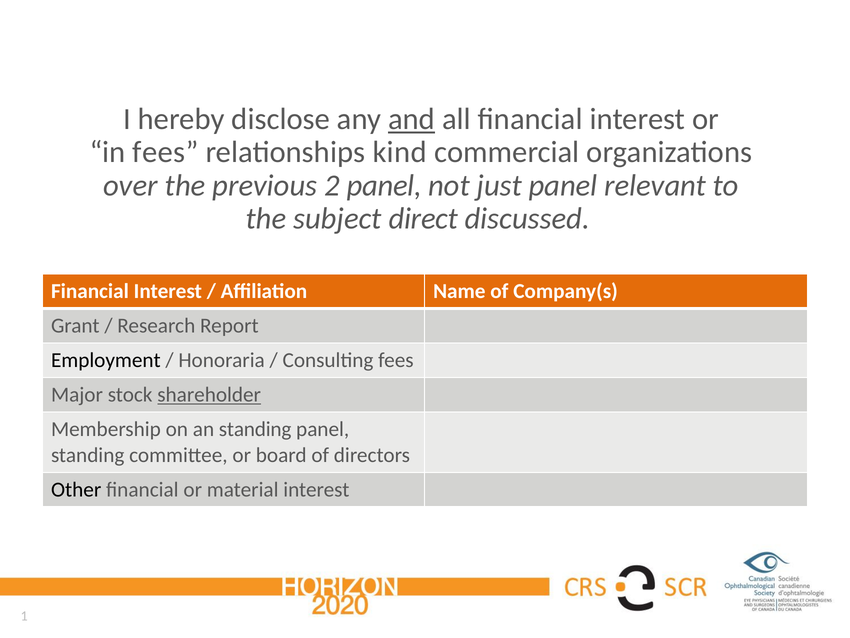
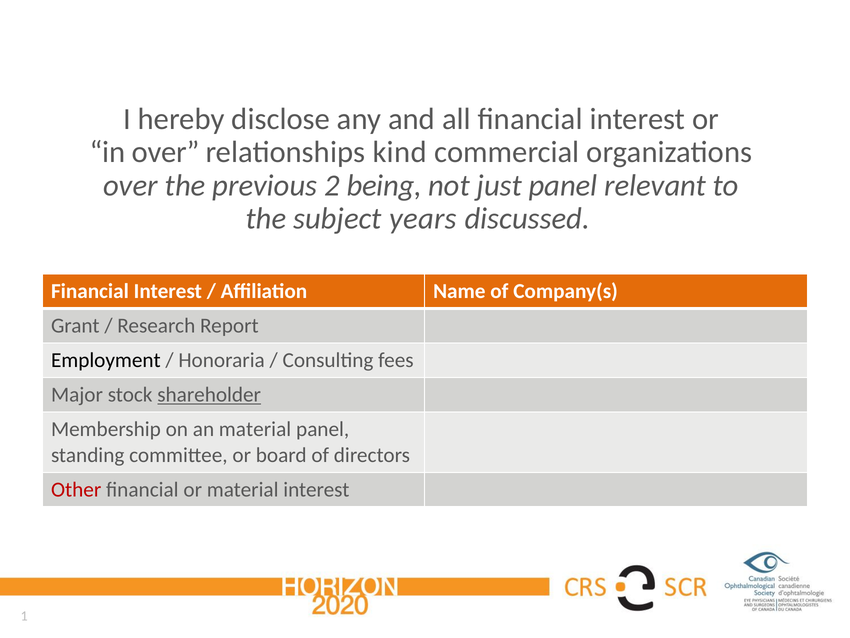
and underline: present -> none
in fees: fees -> over
2 panel: panel -> being
direct: direct -> years
an standing: standing -> material
Other colour: black -> red
